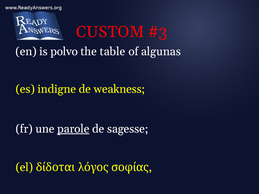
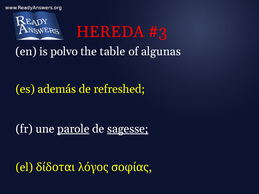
CUSTOM: CUSTOM -> HEREDA
indigne: indigne -> además
weakness: weakness -> refreshed
sagesse underline: none -> present
